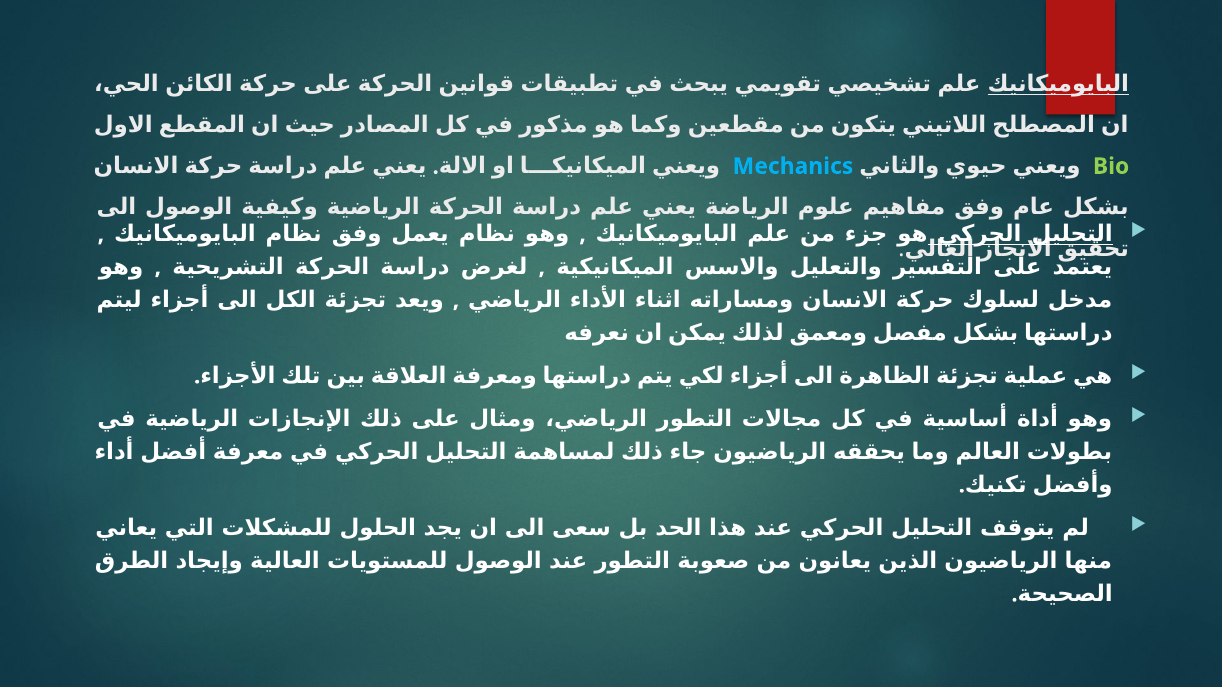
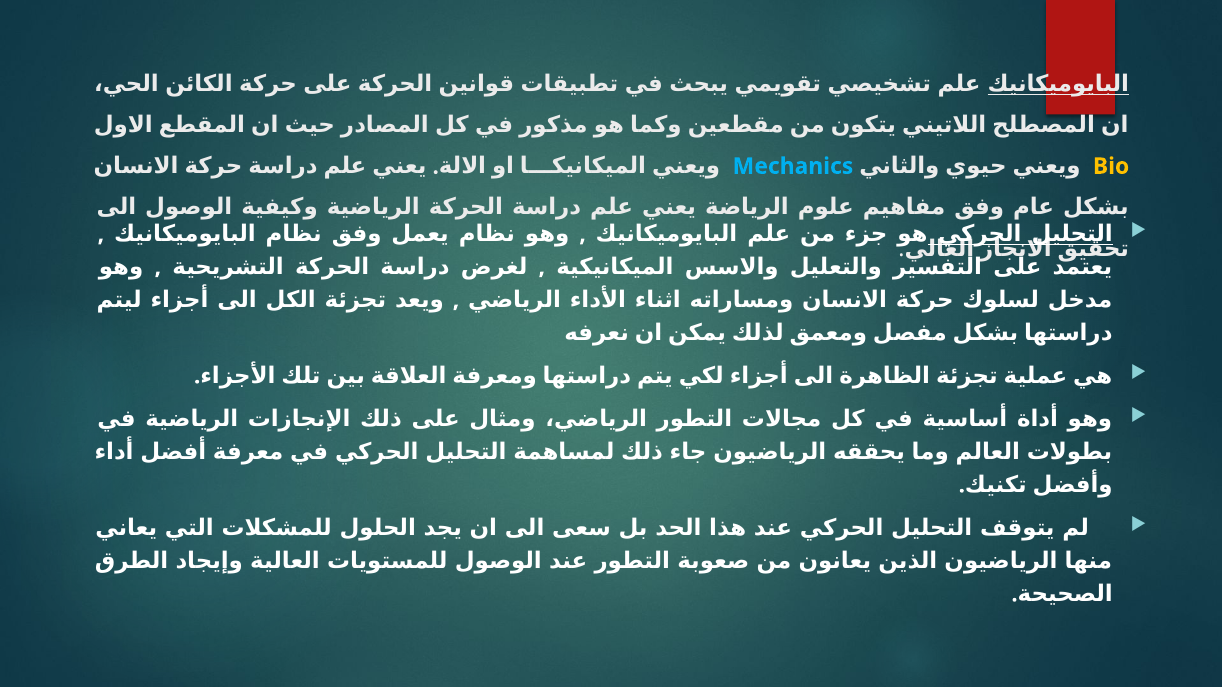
Bio colour: light green -> yellow
